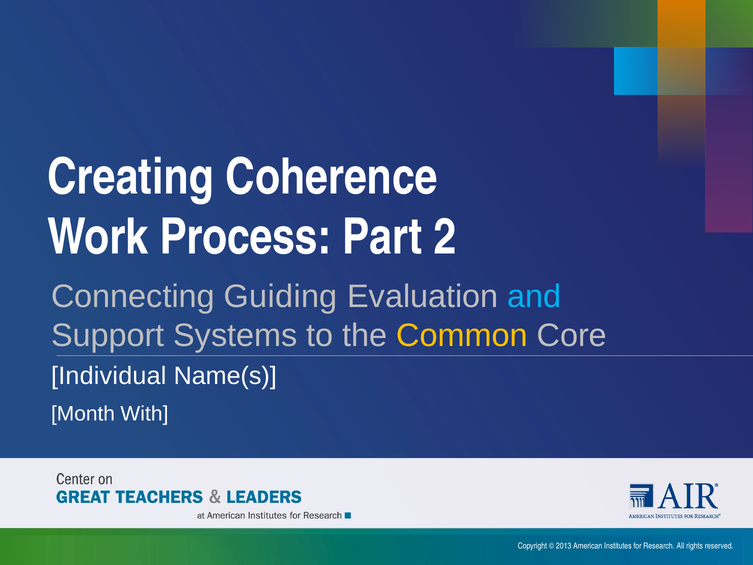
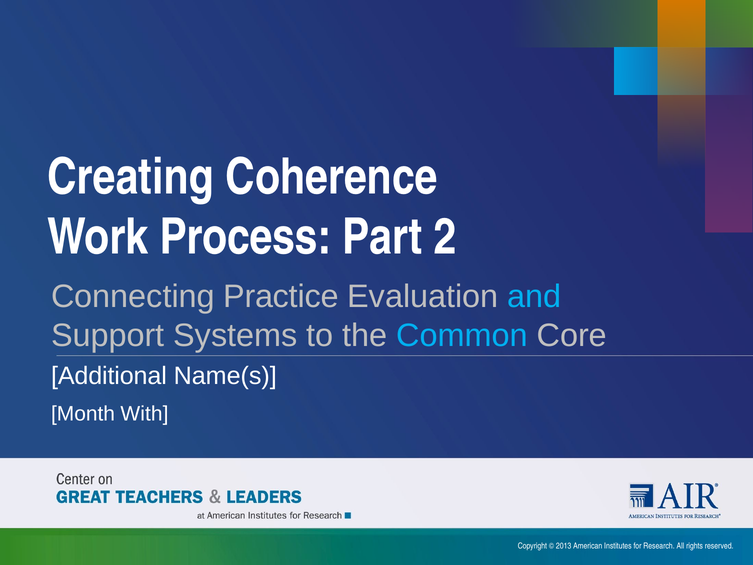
Guiding: Guiding -> Practice
Common colour: yellow -> light blue
Individual: Individual -> Additional
